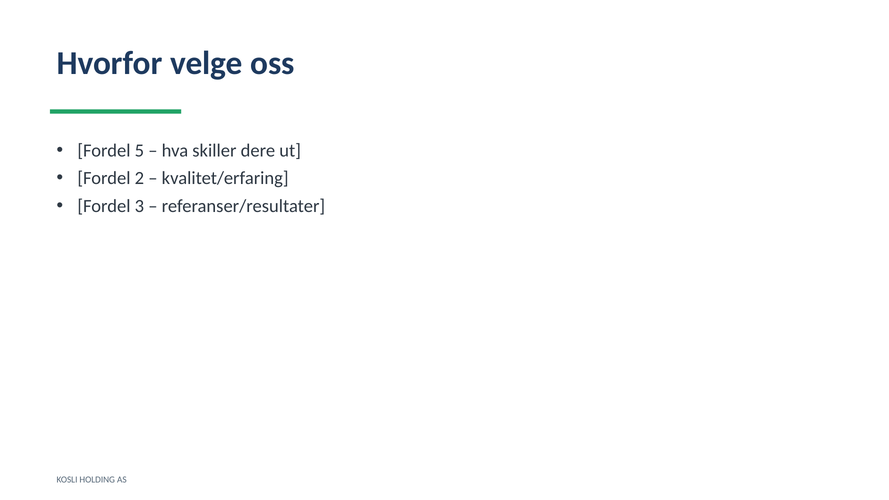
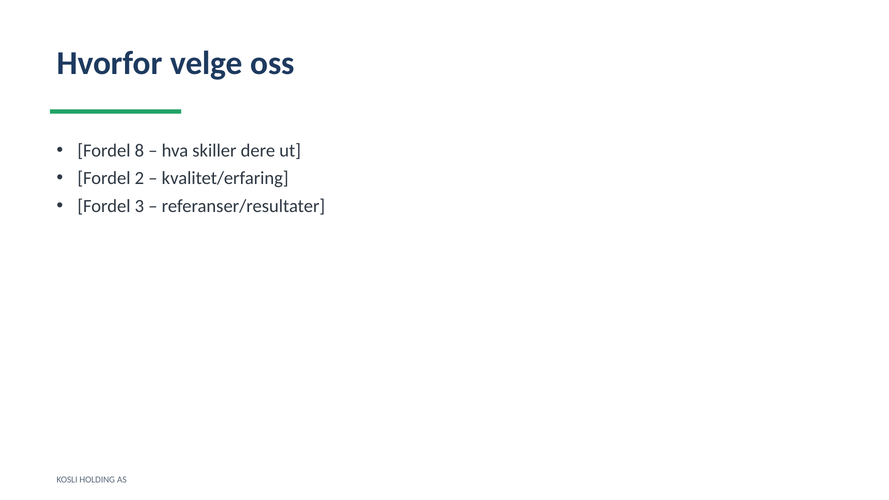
5: 5 -> 8
